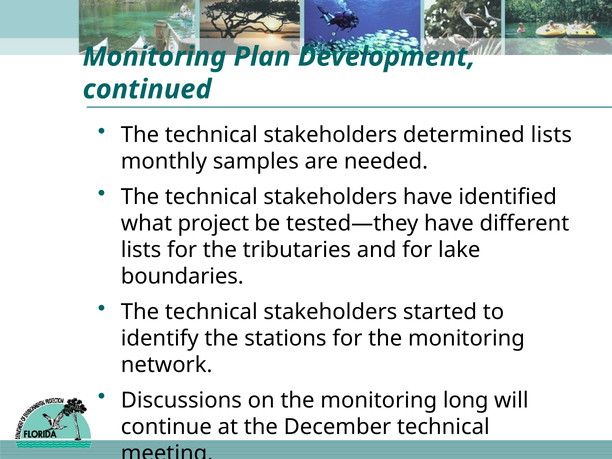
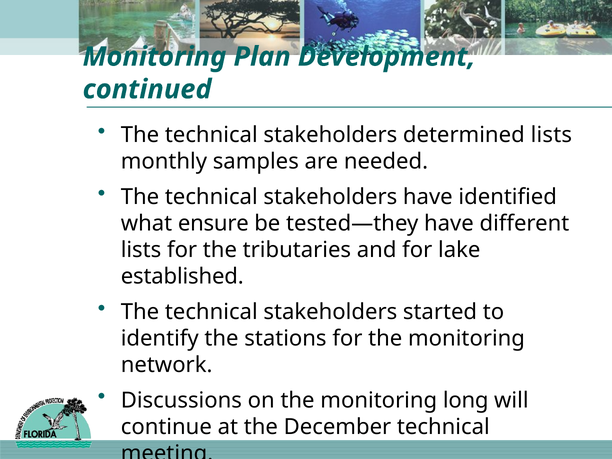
project: project -> ensure
boundaries: boundaries -> established
